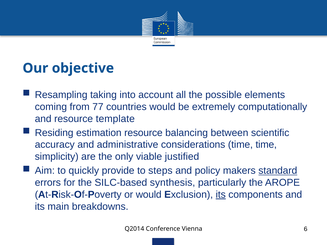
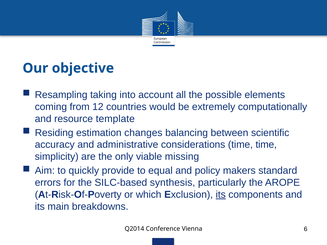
77: 77 -> 12
estimation resource: resource -> changes
justified: justified -> missing
steps: steps -> equal
standard underline: present -> none
or would: would -> which
